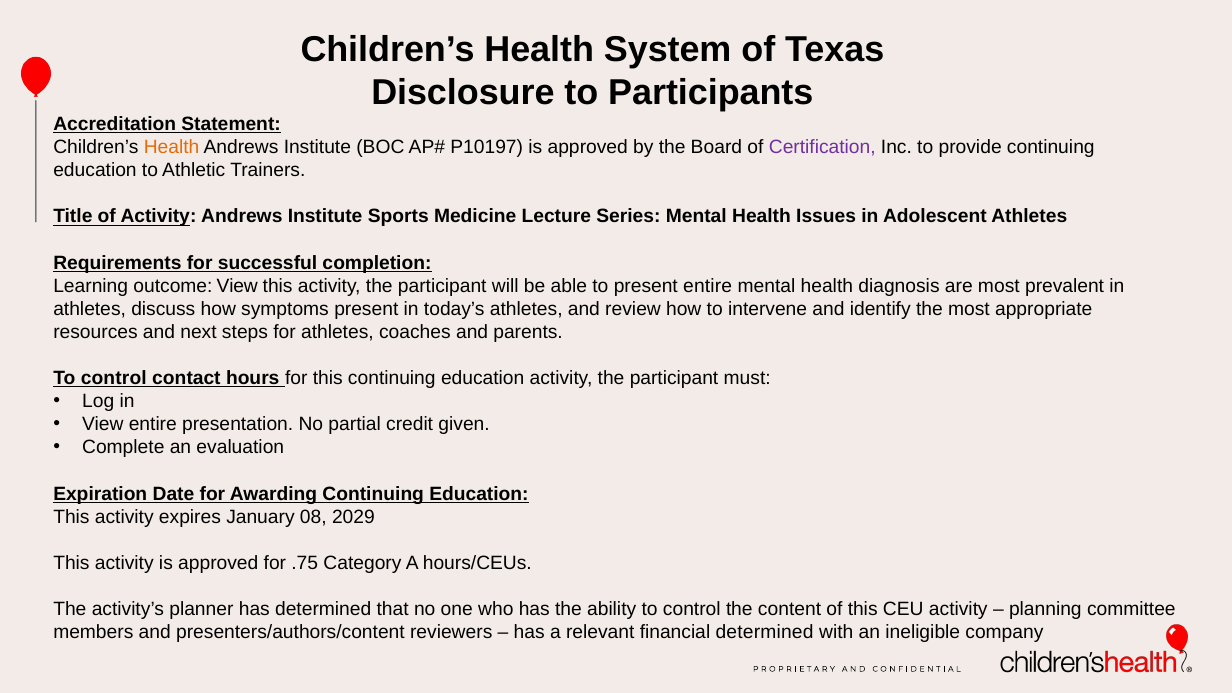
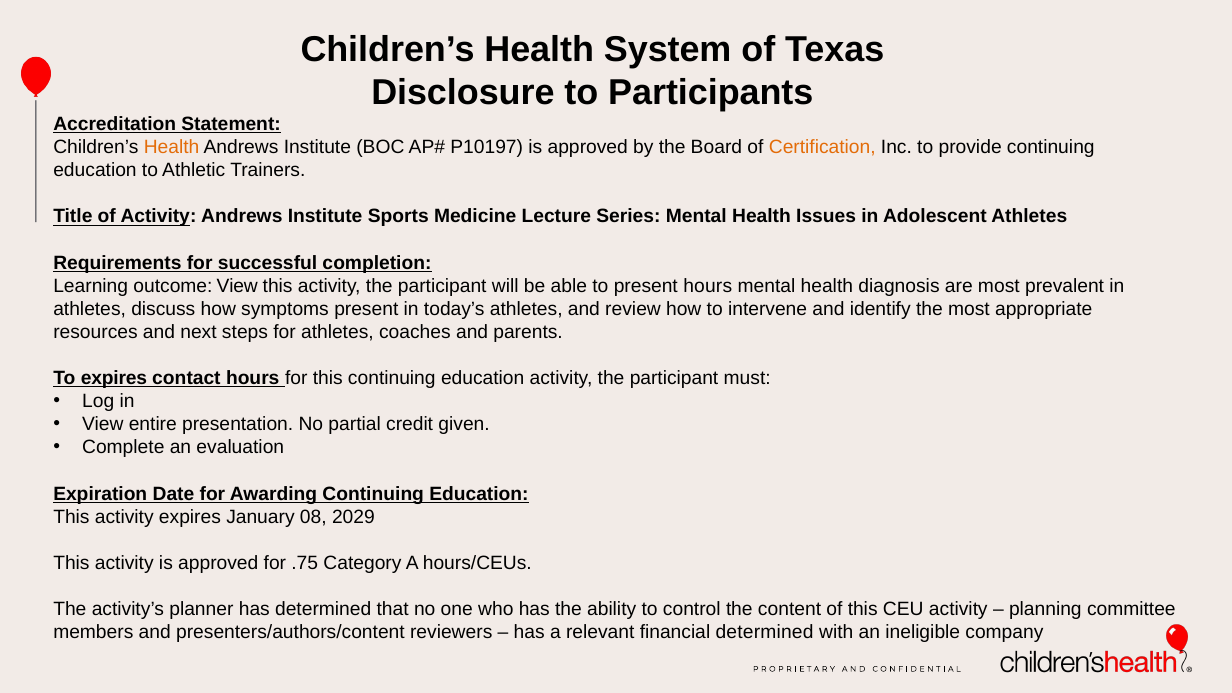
Certification colour: purple -> orange
present entire: entire -> hours
control at (114, 378): control -> expires
